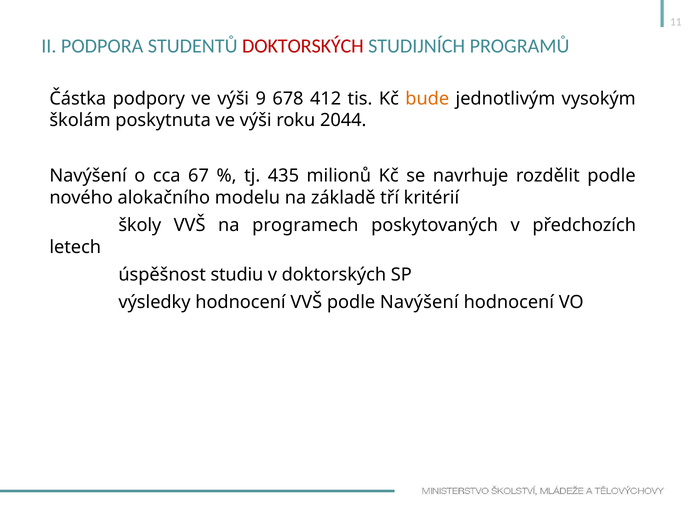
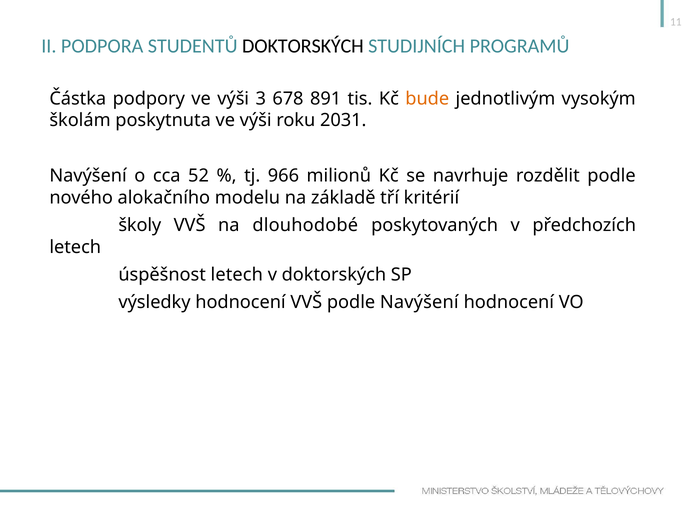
DOKTORSKÝCH at (303, 46) colour: red -> black
9: 9 -> 3
412: 412 -> 891
2044: 2044 -> 2031
67: 67 -> 52
435: 435 -> 966
programech: programech -> dlouhodobé
úspěšnost studiu: studiu -> letech
